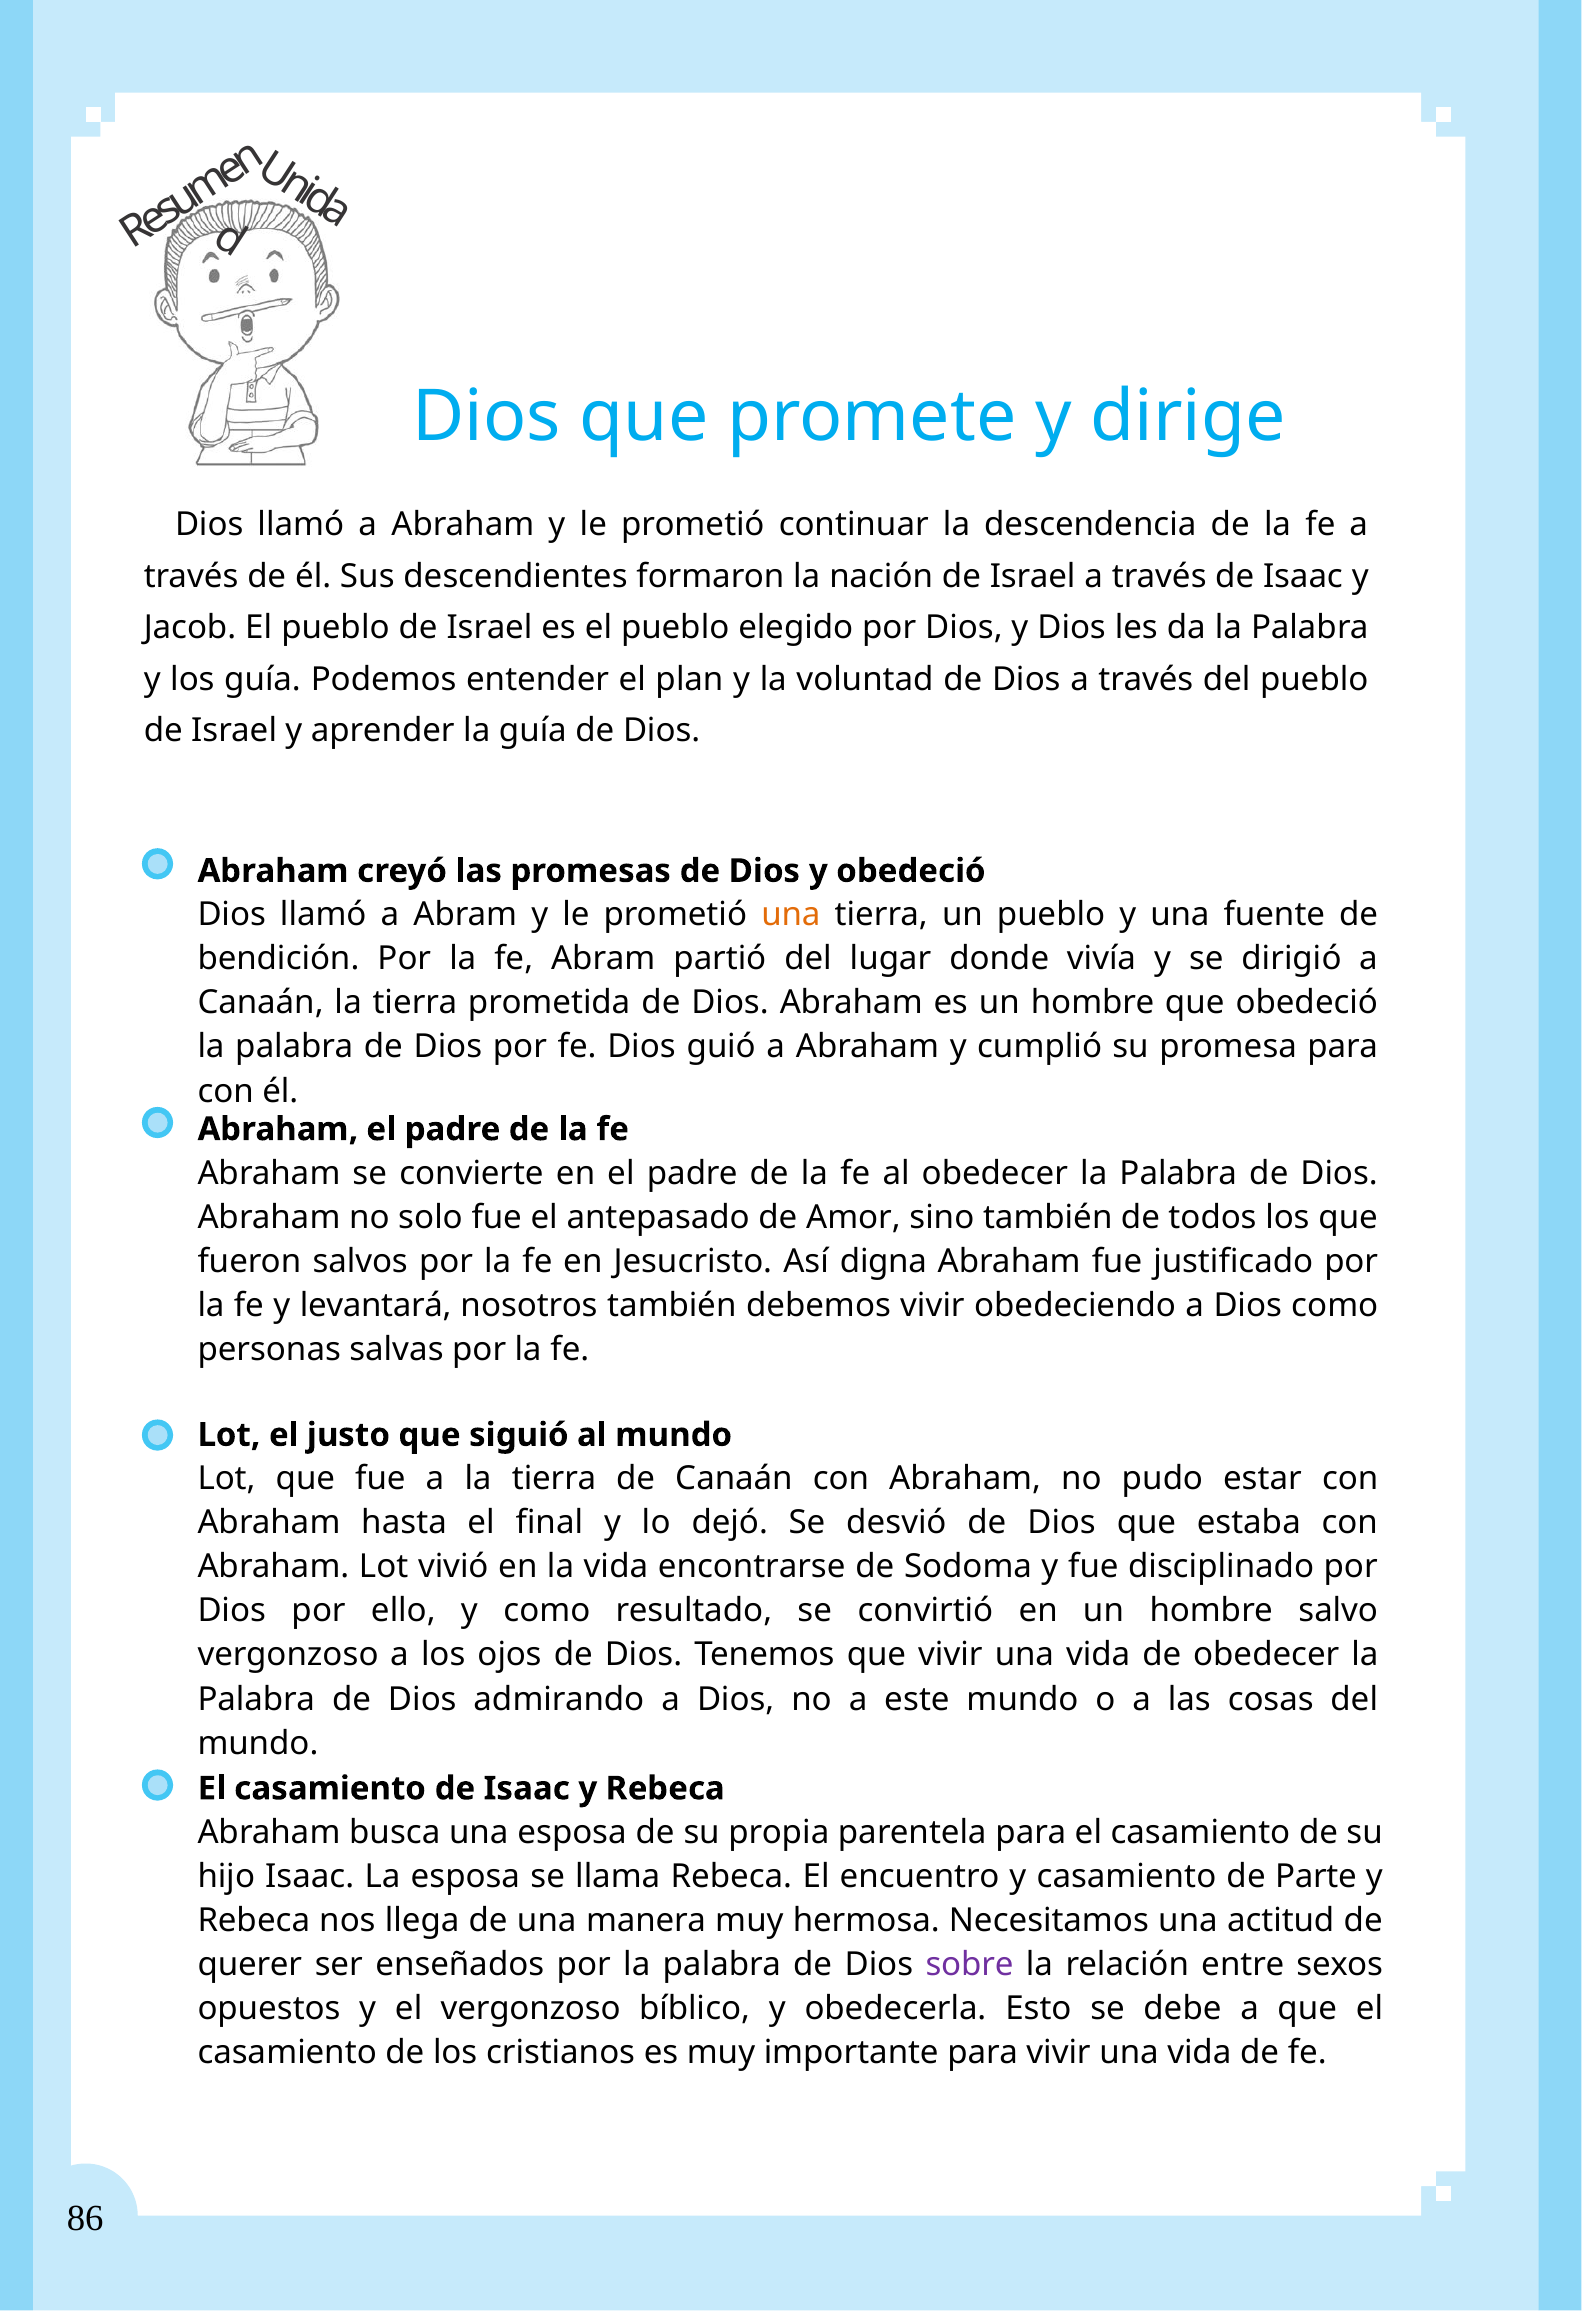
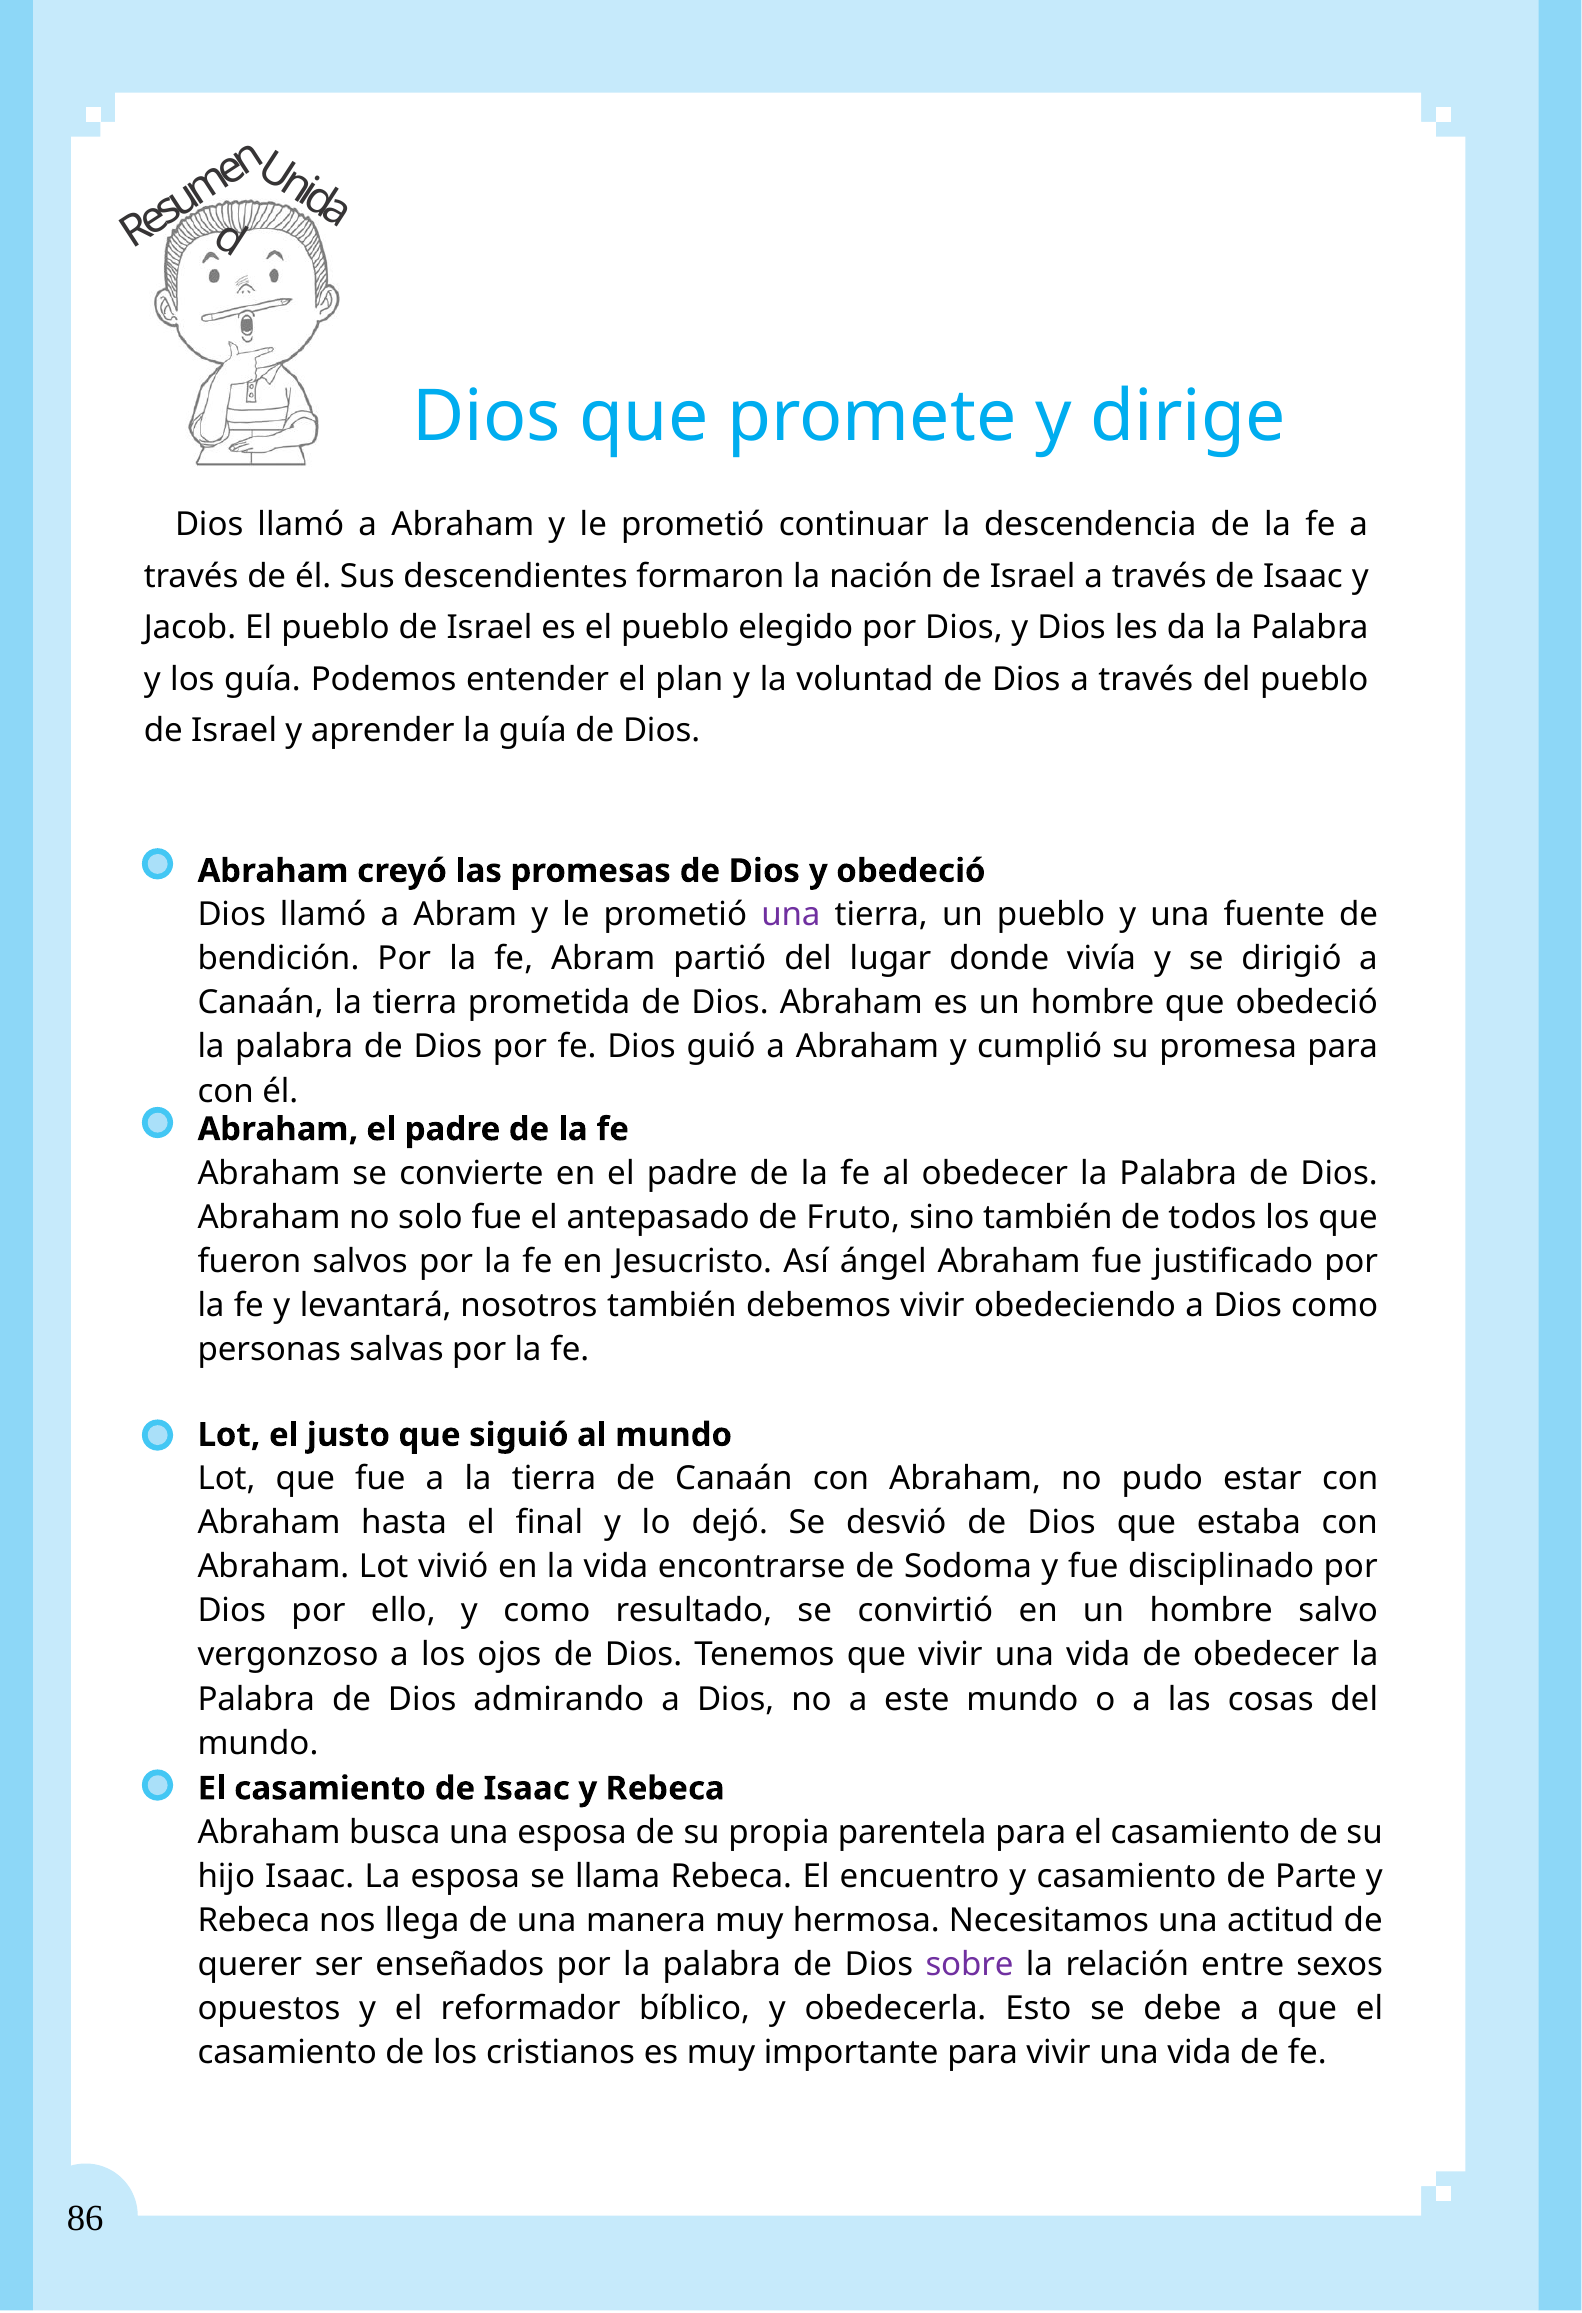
una at (791, 915) colour: orange -> purple
Amor: Amor -> Fruto
digna: digna -> ángel
el vergonzoso: vergonzoso -> reformador
